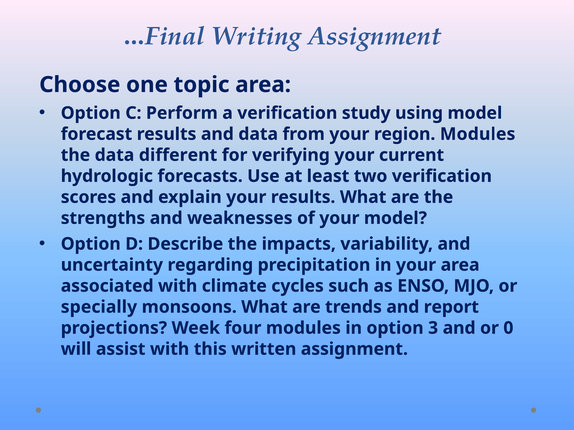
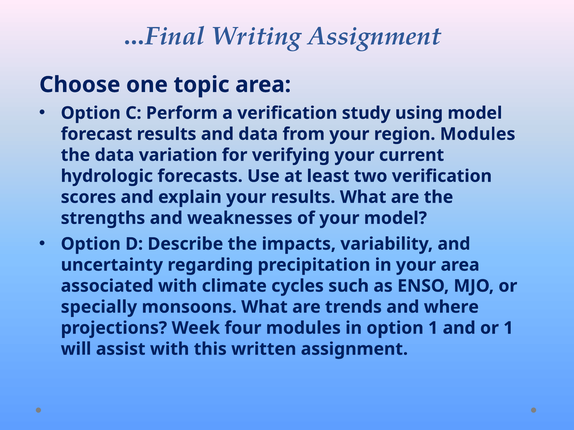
different: different -> variation
report: report -> where
option 3: 3 -> 1
or 0: 0 -> 1
